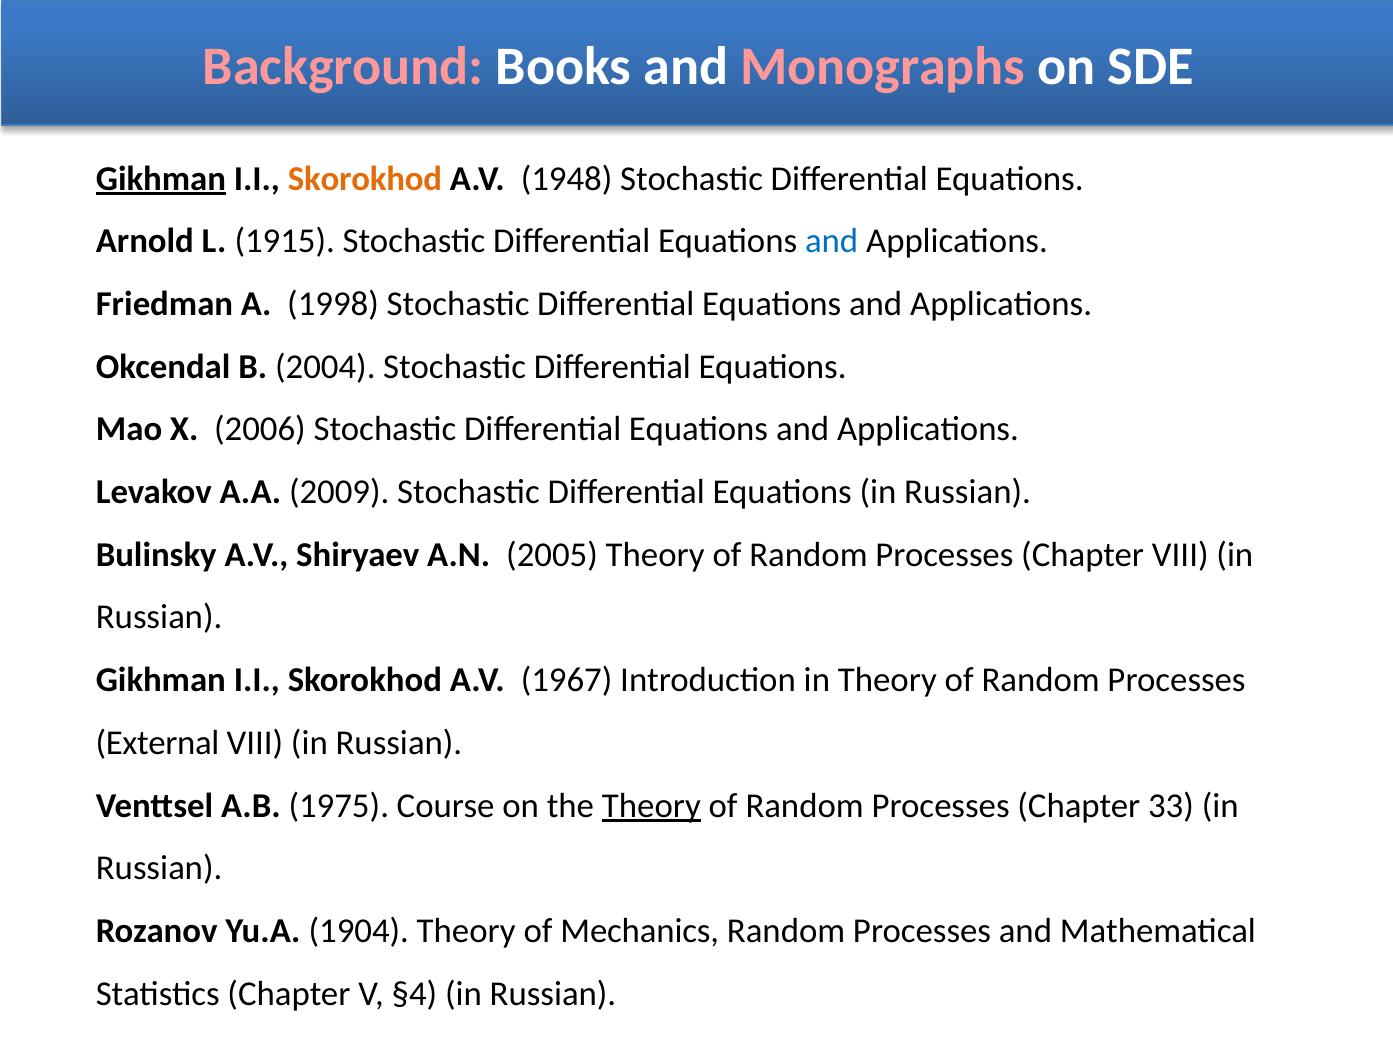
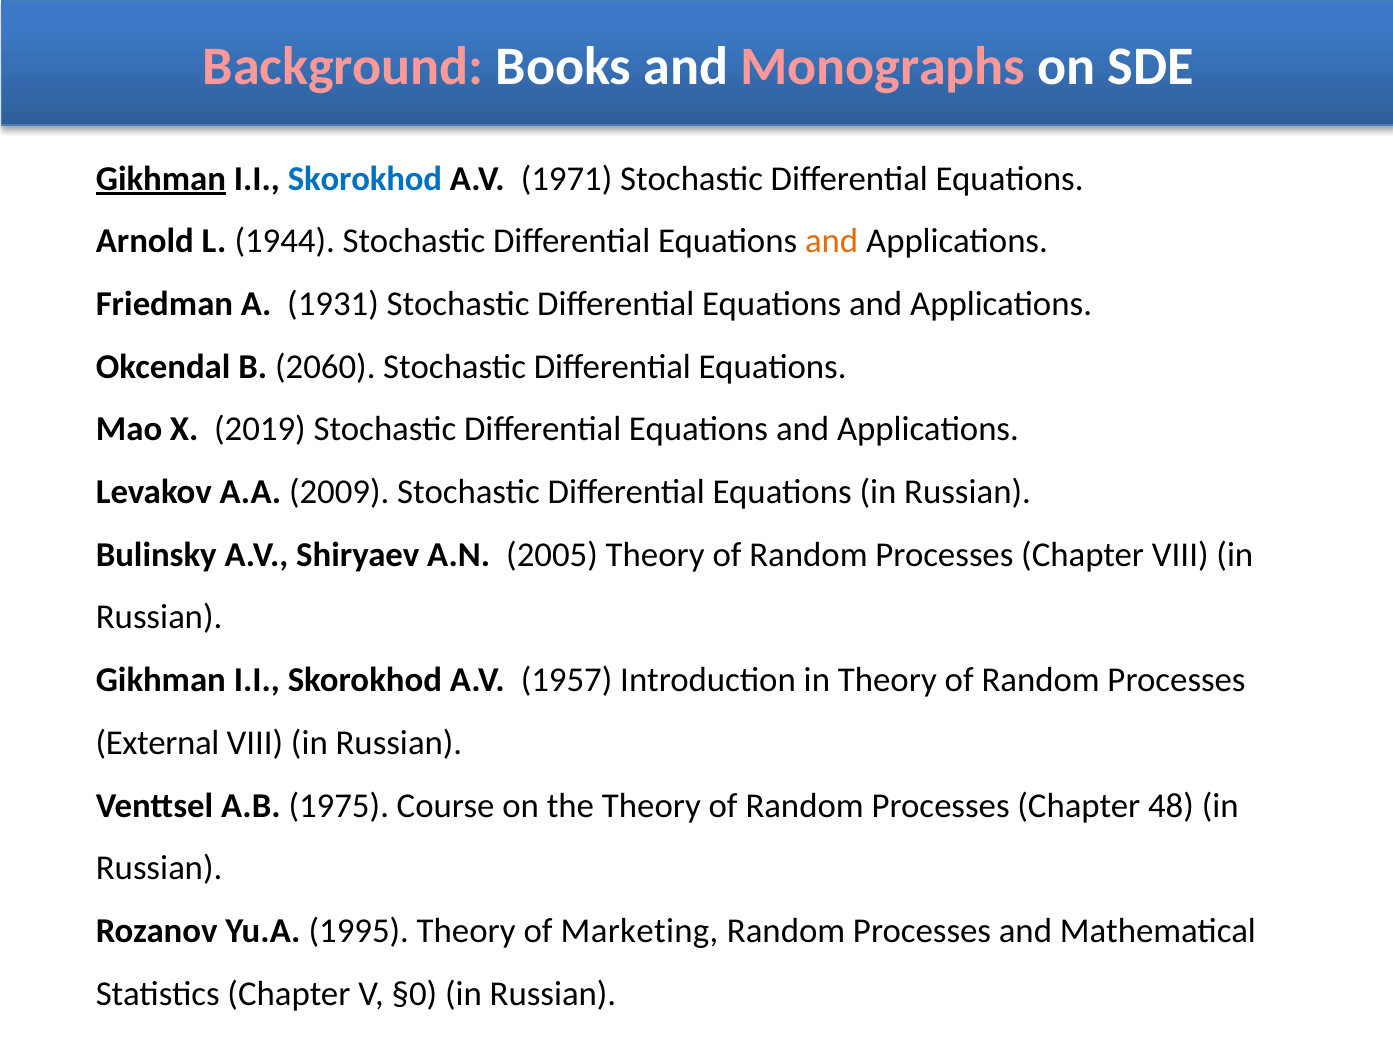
Skorokhod at (365, 178) colour: orange -> blue
1948: 1948 -> 1971
1915: 1915 -> 1944
and at (832, 241) colour: blue -> orange
1998: 1998 -> 1931
2004: 2004 -> 2060
2006: 2006 -> 2019
1967: 1967 -> 1957
Theory at (651, 805) underline: present -> none
33: 33 -> 48
1904: 1904 -> 1995
Mechanics: Mechanics -> Marketing
§4: §4 -> §0
